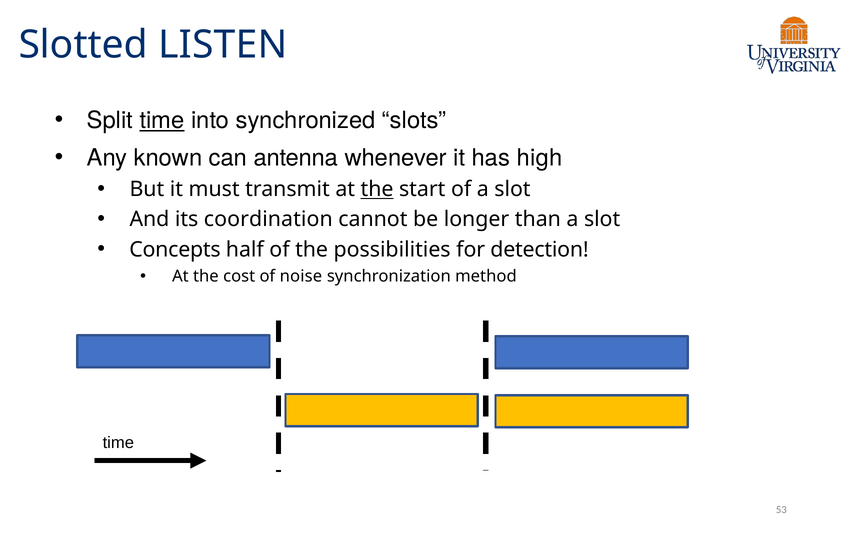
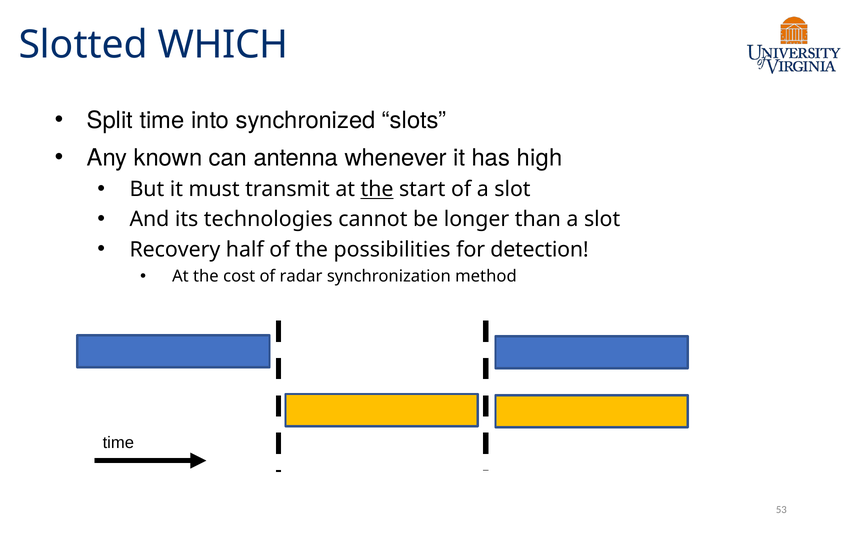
LISTEN: LISTEN -> WHICH
time at (162, 120) underline: present -> none
coordination: coordination -> technologies
Concepts: Concepts -> Recovery
noise: noise -> radar
